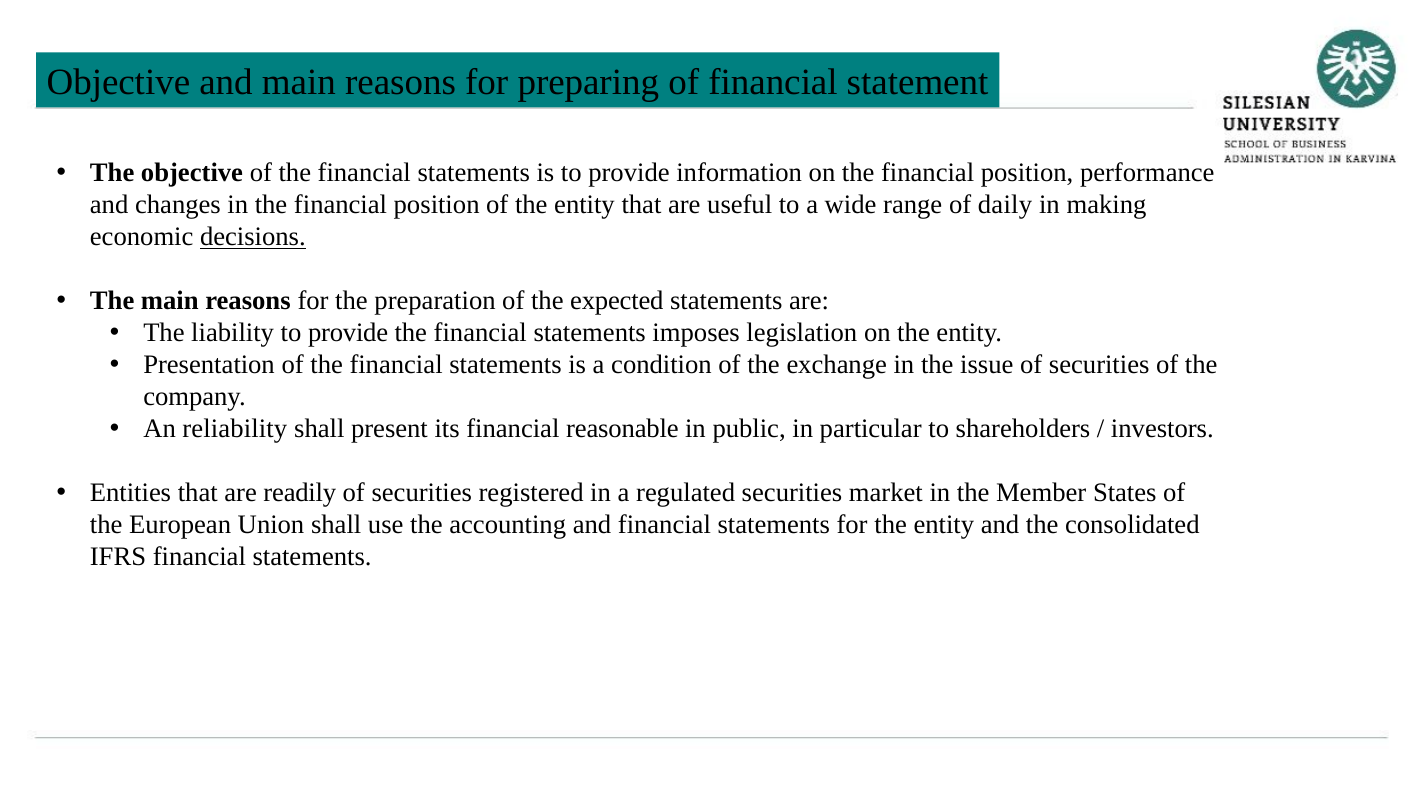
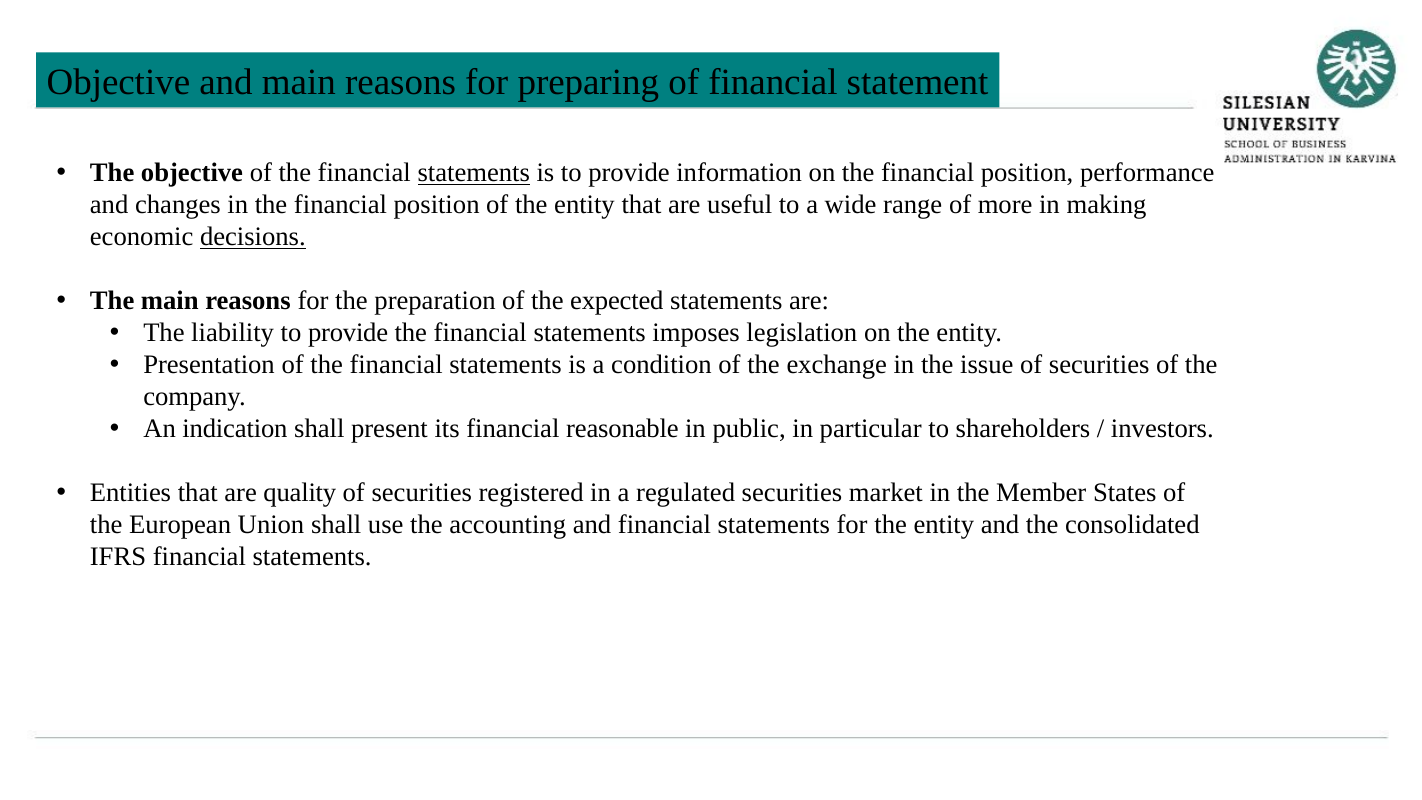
statements at (474, 173) underline: none -> present
daily: daily -> more
reliability: reliability -> indication
readily: readily -> quality
